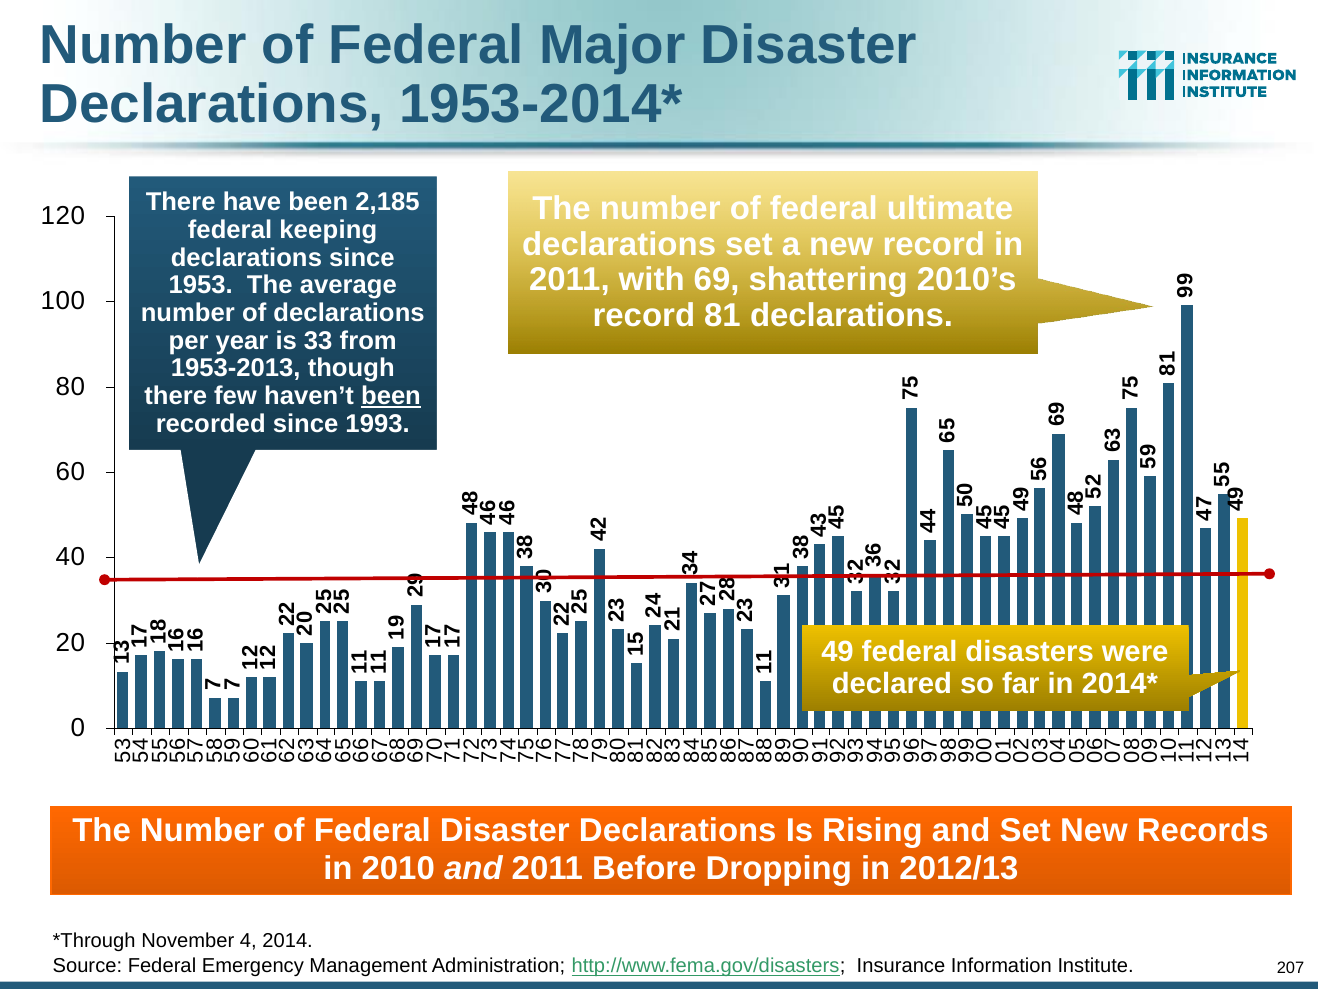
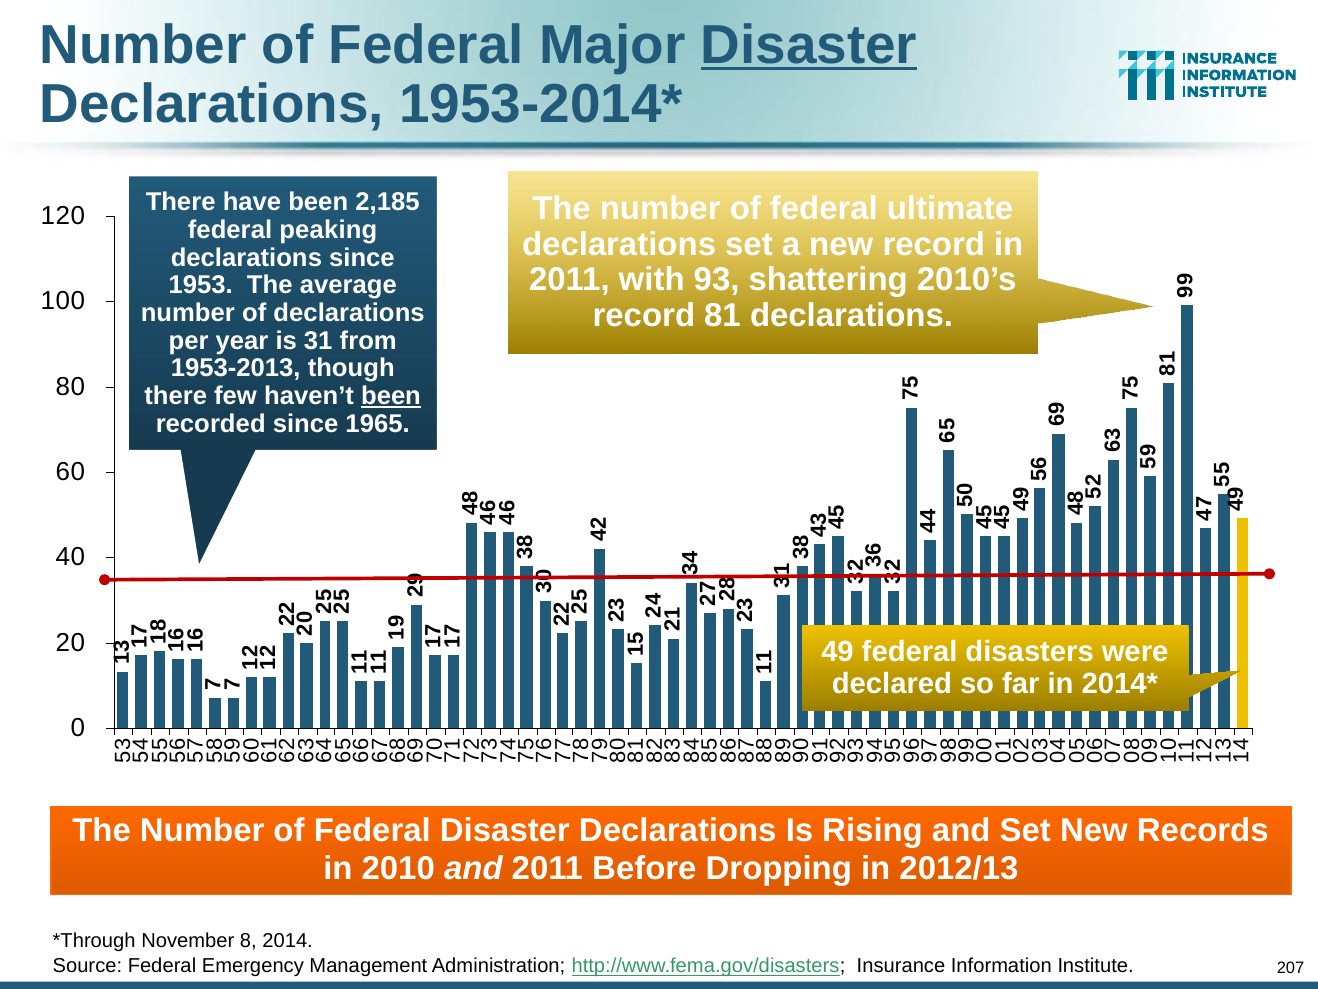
Disaster at (809, 45) underline: none -> present
keeping: keeping -> peaking
69: 69 -> 93
33: 33 -> 31
1993: 1993 -> 1965
November 4: 4 -> 8
